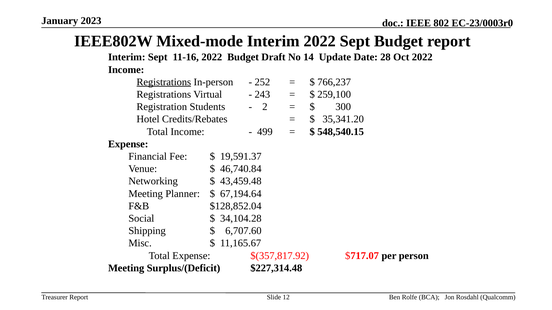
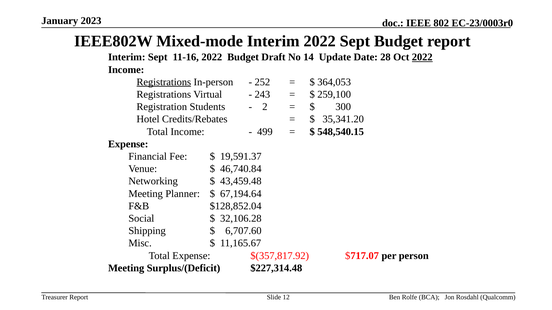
2022 at (422, 57) underline: none -> present
766,237: 766,237 -> 364,053
34,104.28: 34,104.28 -> 32,106.28
